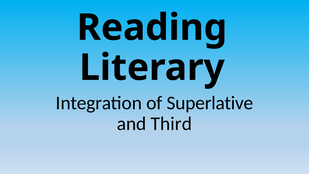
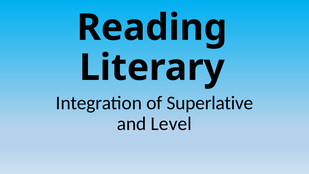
Third: Third -> Level
